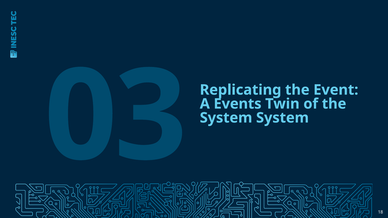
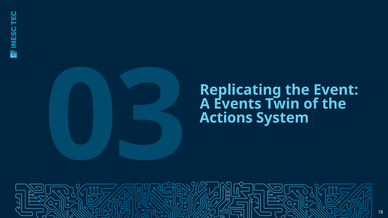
System at (226, 118): System -> Actions
